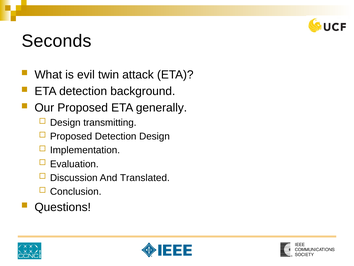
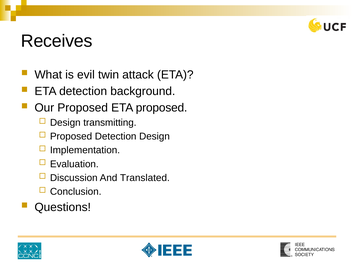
Seconds: Seconds -> Receives
ETA generally: generally -> proposed
